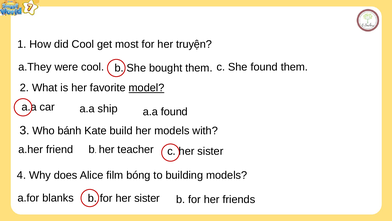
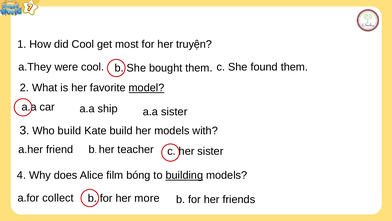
found at (174, 112): found -> sister
Who bánh: bánh -> build
building underline: none -> present
blanks: blanks -> collect
for her sister: sister -> more
